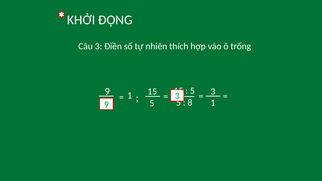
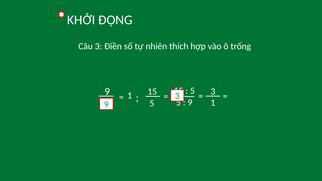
8 at (190, 103): 8 -> 9
